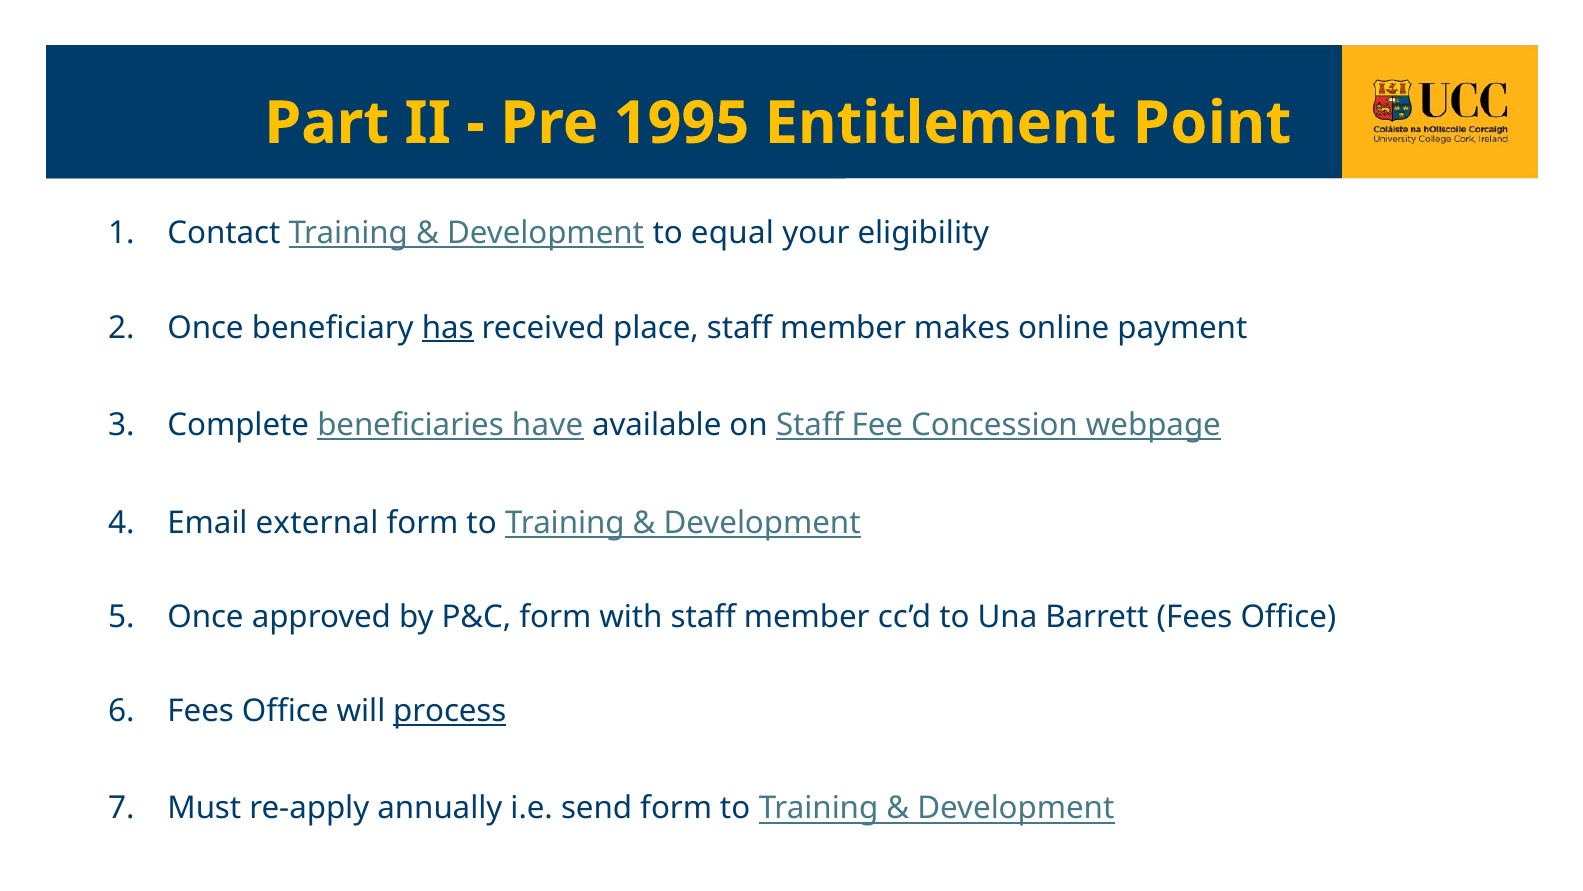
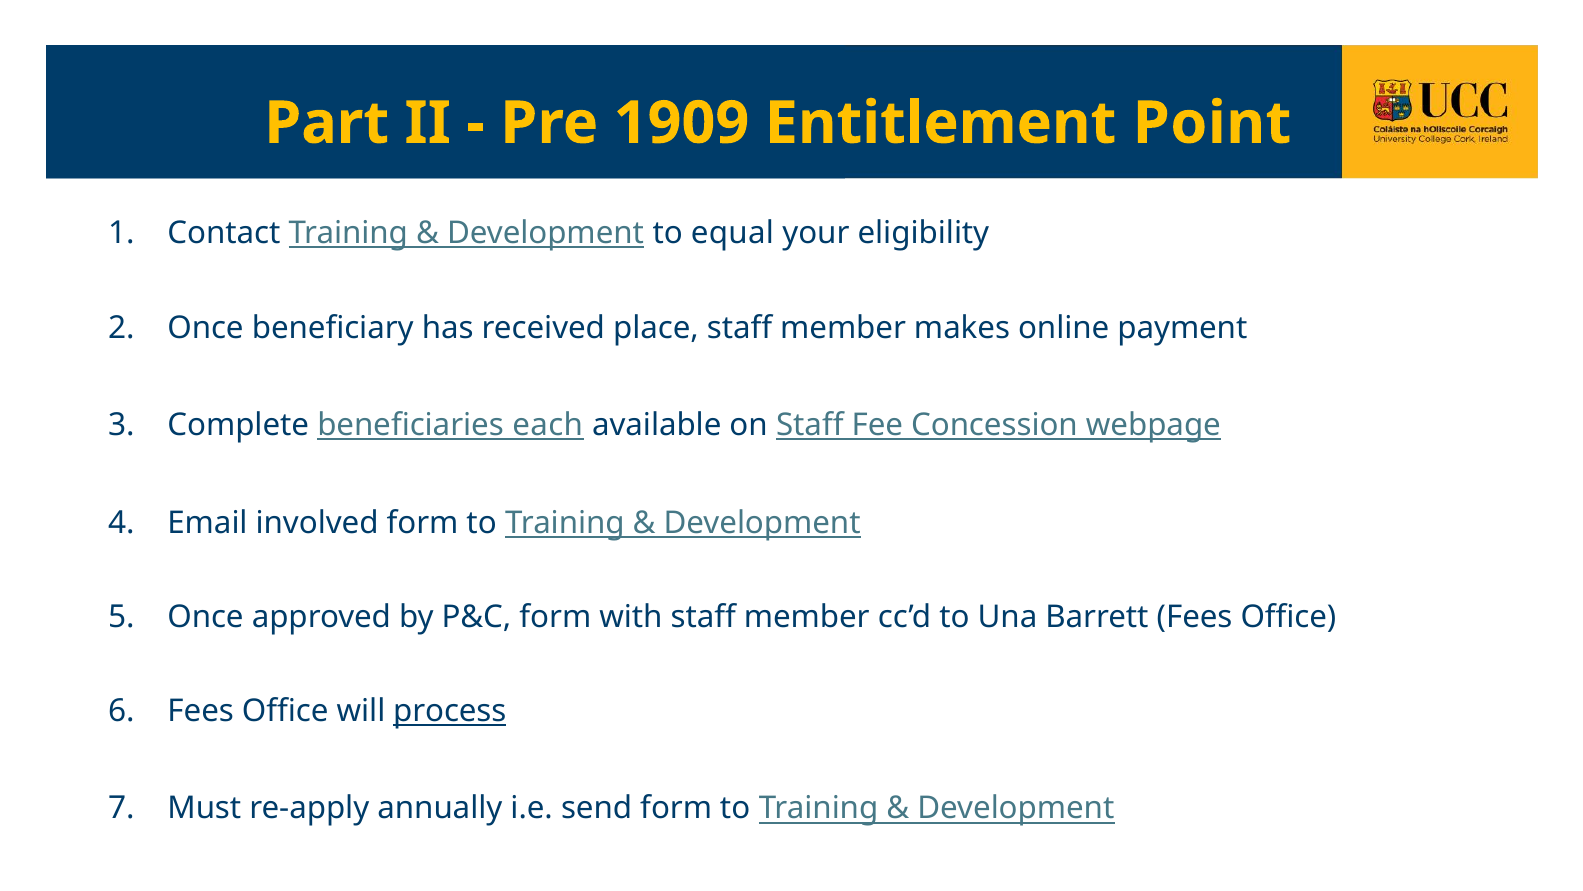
1995: 1995 -> 1909
has underline: present -> none
have: have -> each
external: external -> involved
